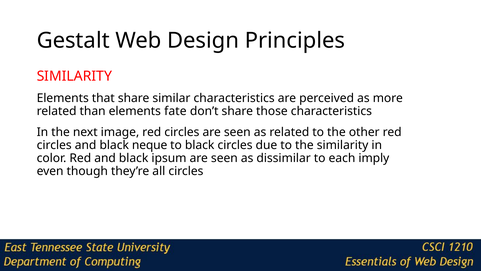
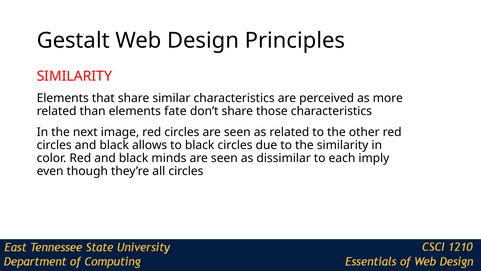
neque: neque -> allows
ipsum: ipsum -> minds
